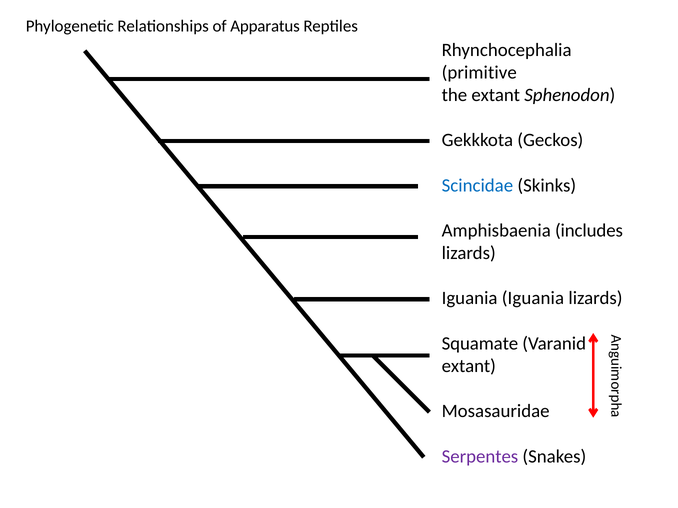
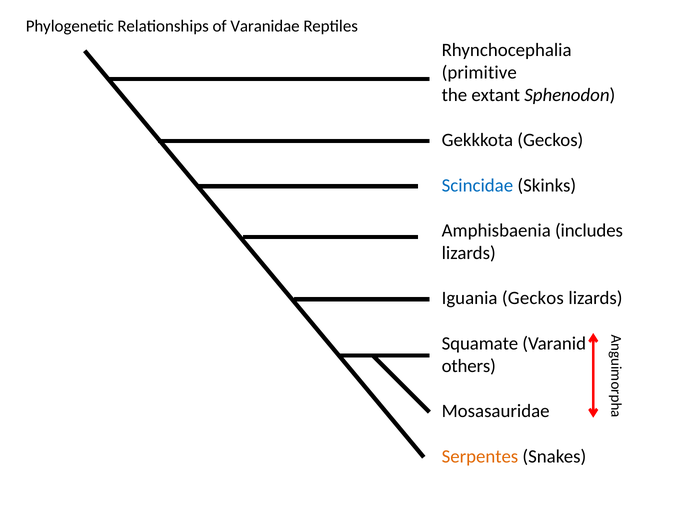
Apparatus: Apparatus -> Varanidae
Iguania Iguania: Iguania -> Geckos
extant at (469, 366): extant -> others
Serpentes colour: purple -> orange
